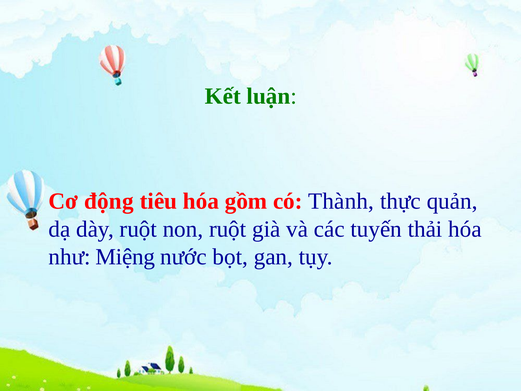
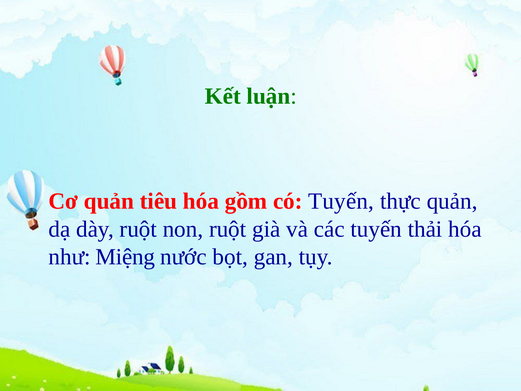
Cơ động: động -> quản
có Thành: Thành -> Tuyến
